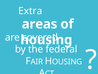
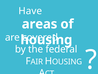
Extra: Extra -> Have
